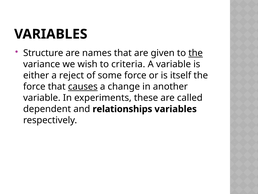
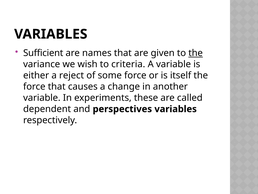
Structure: Structure -> Sufficient
causes underline: present -> none
relationships: relationships -> perspectives
